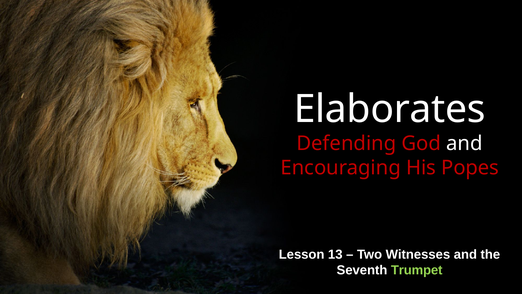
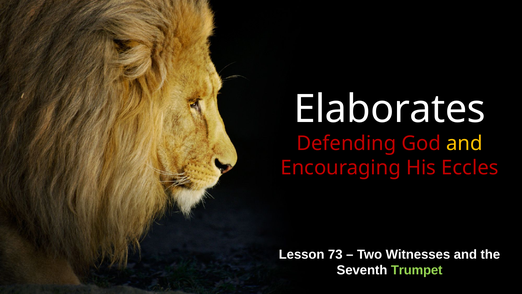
and at (464, 143) colour: white -> yellow
Popes: Popes -> Eccles
13: 13 -> 73
